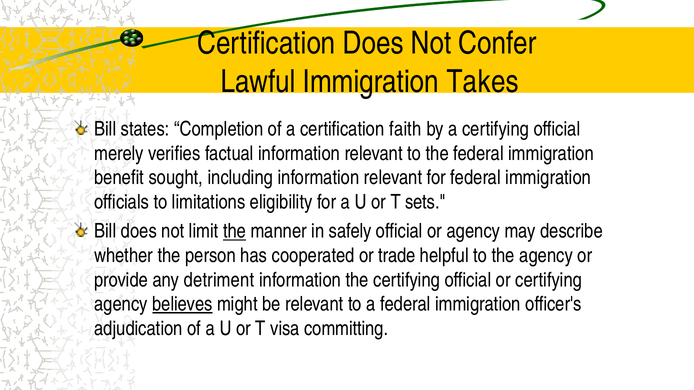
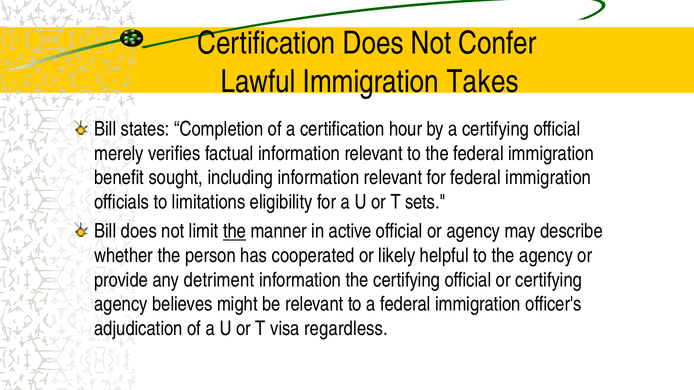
faith: faith -> hour
safely: safely -> active
trade: trade -> likely
believes underline: present -> none
committing: committing -> regardless
